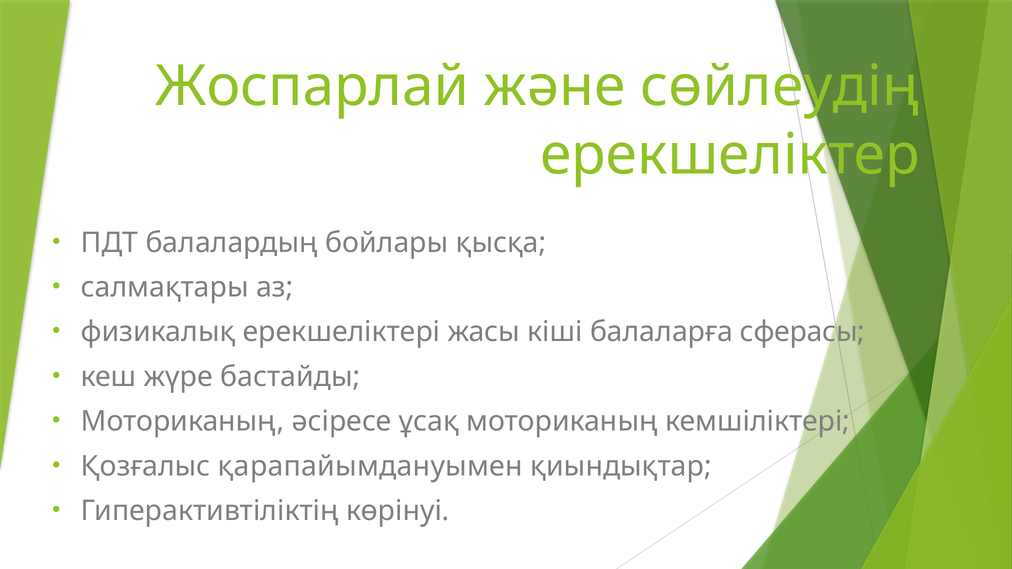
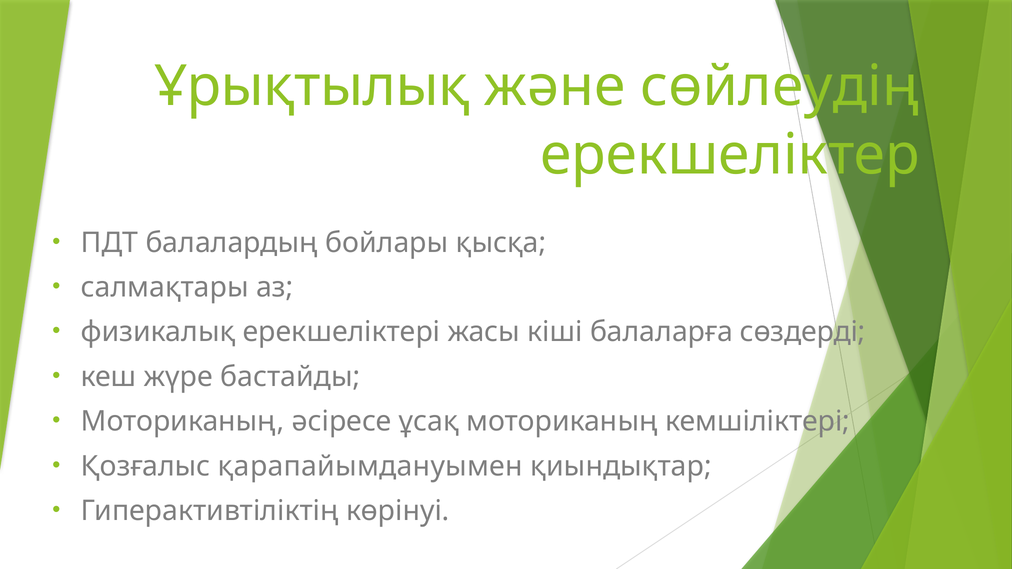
Жоспарлай: Жоспарлай -> Ұрықтылық
сферасы: сферасы -> сөздерді
